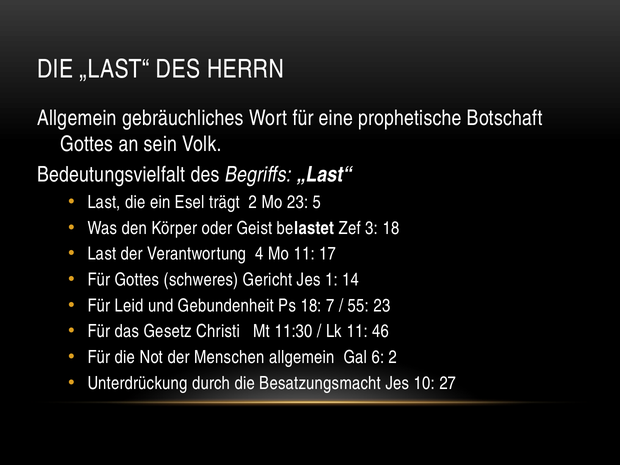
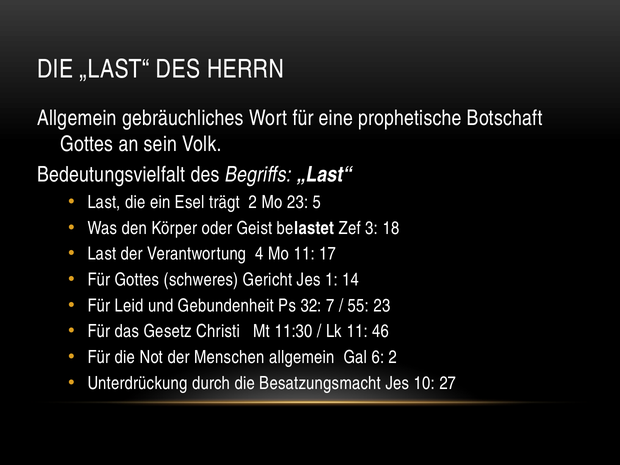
Ps 18: 18 -> 32
